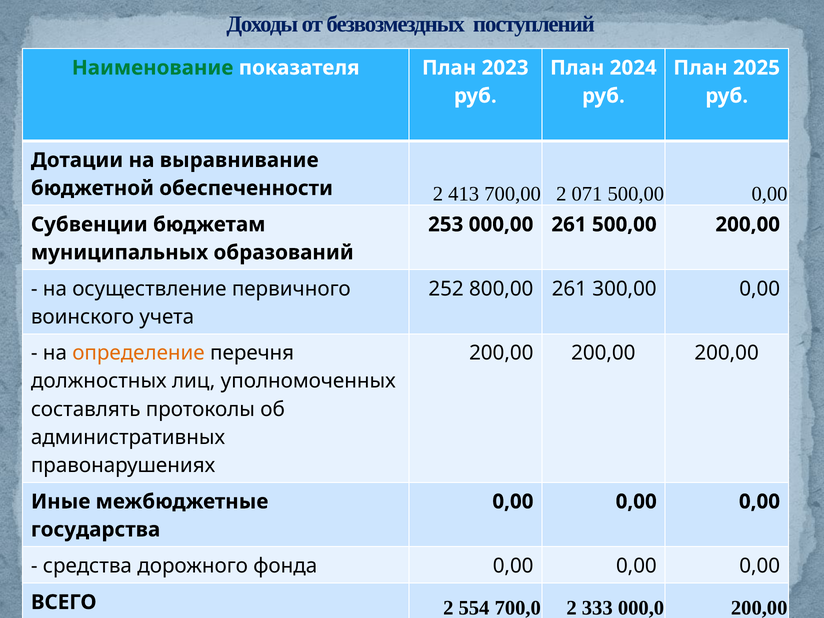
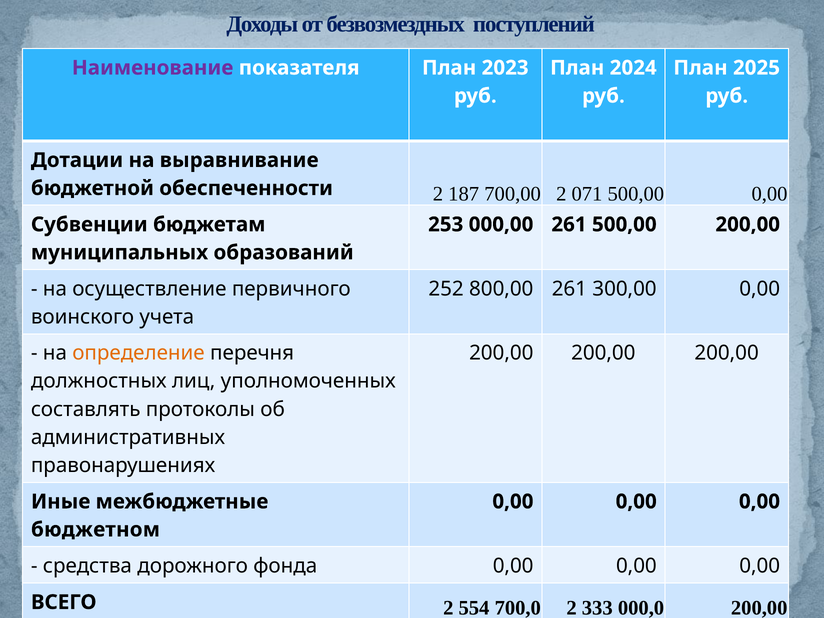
Наименование colour: green -> purple
413: 413 -> 187
государства: государства -> бюджетном
